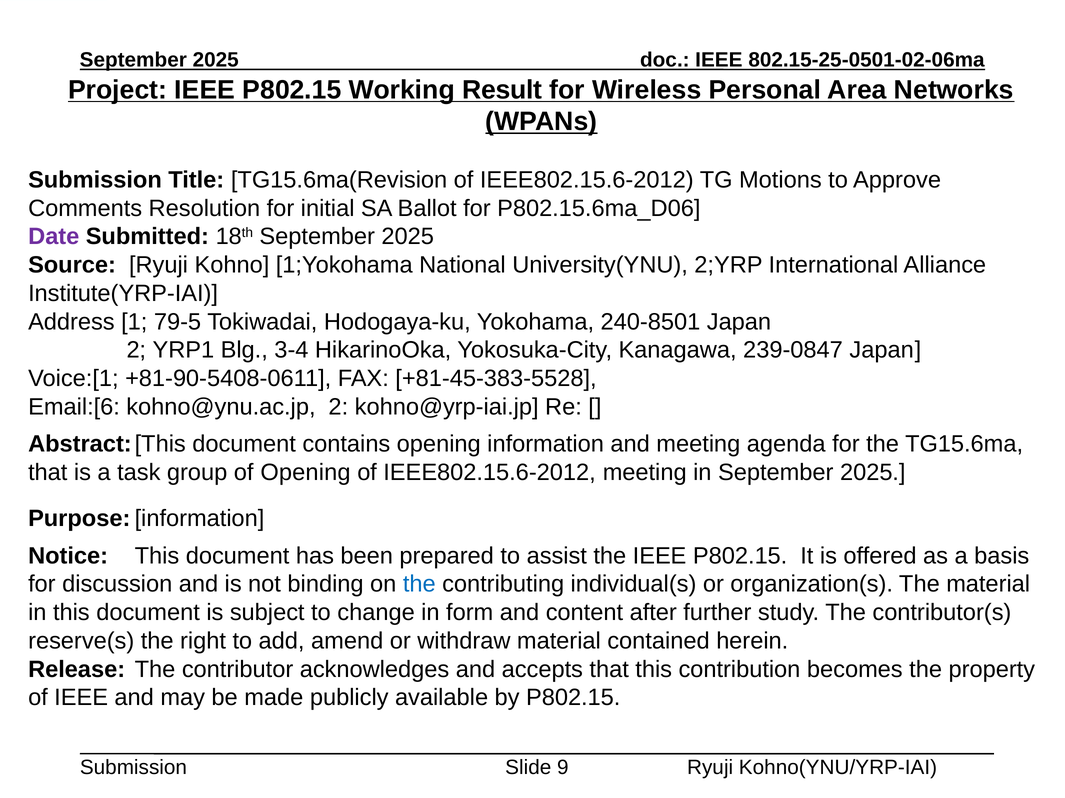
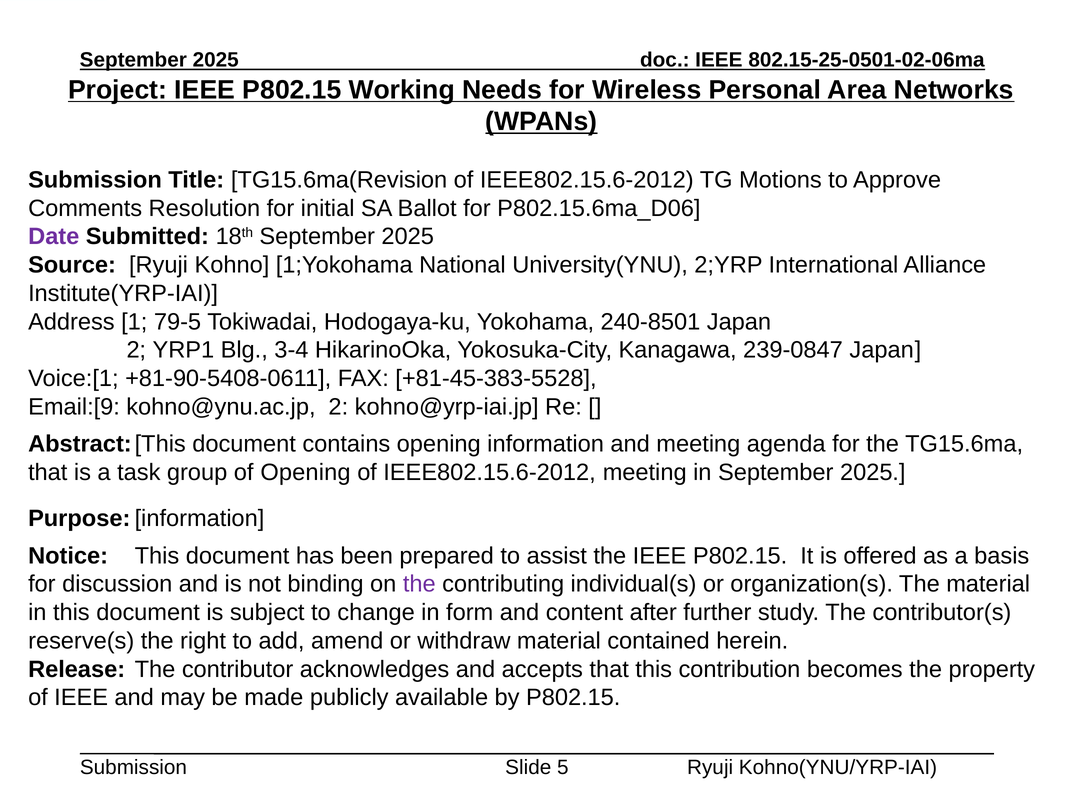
Result: Result -> Needs
Email:[6: Email:[6 -> Email:[9
the at (419, 585) colour: blue -> purple
9: 9 -> 5
